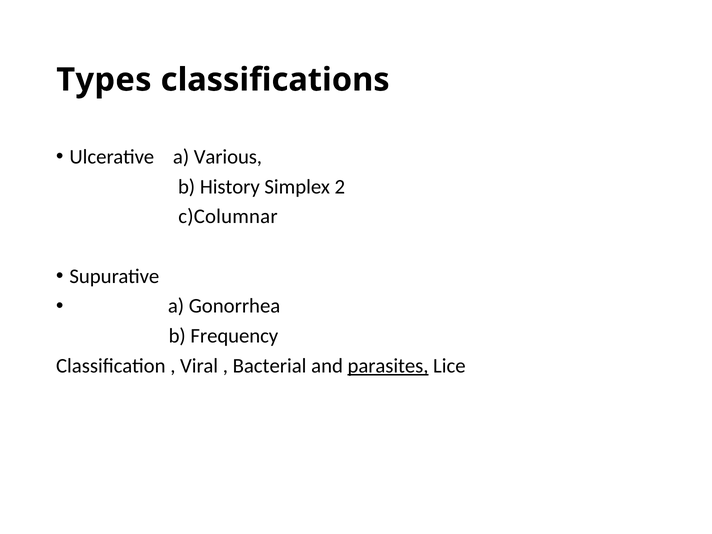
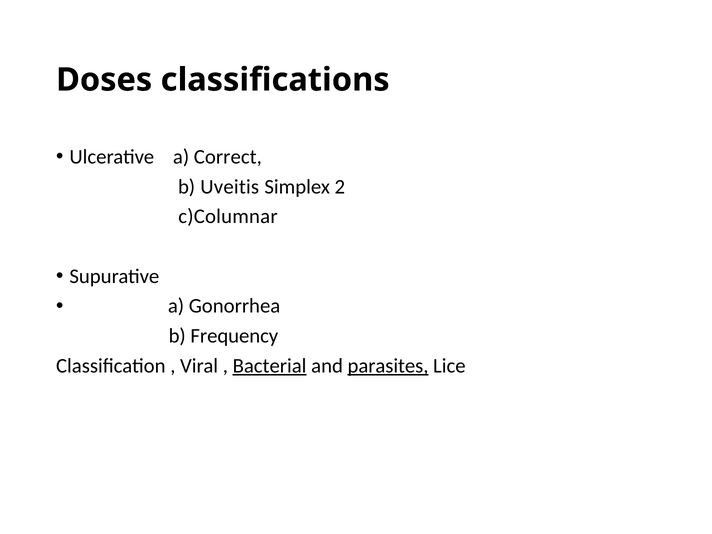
Types: Types -> Doses
Various: Various -> Correct
History: History -> Uveitis
Bacterial underline: none -> present
